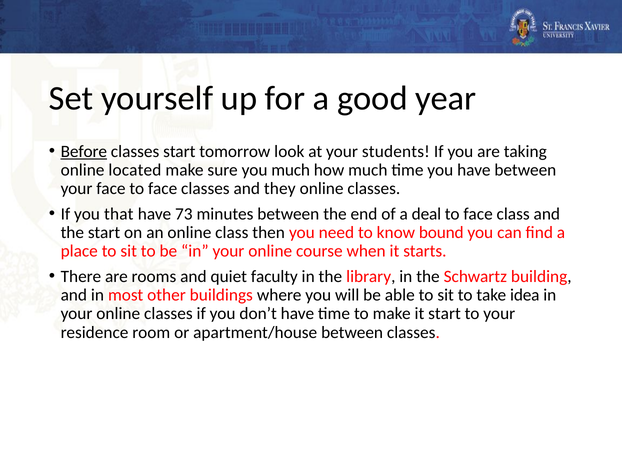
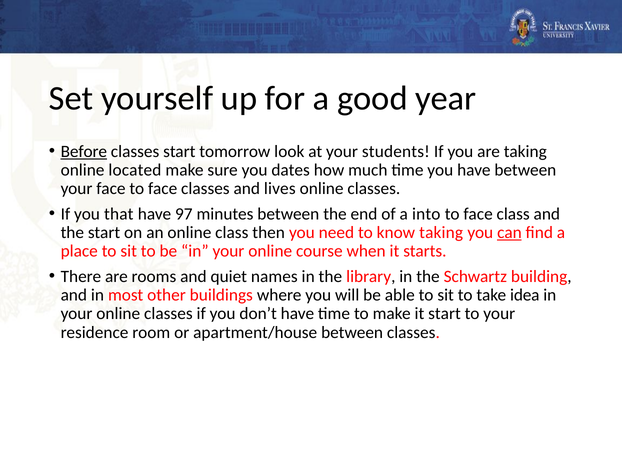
you much: much -> dates
they: they -> lives
73: 73 -> 97
deal: deal -> into
know bound: bound -> taking
can underline: none -> present
faculty: faculty -> names
